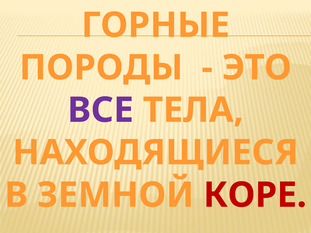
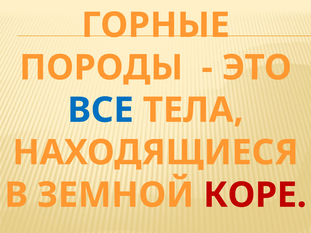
ВСЕ colour: purple -> blue
